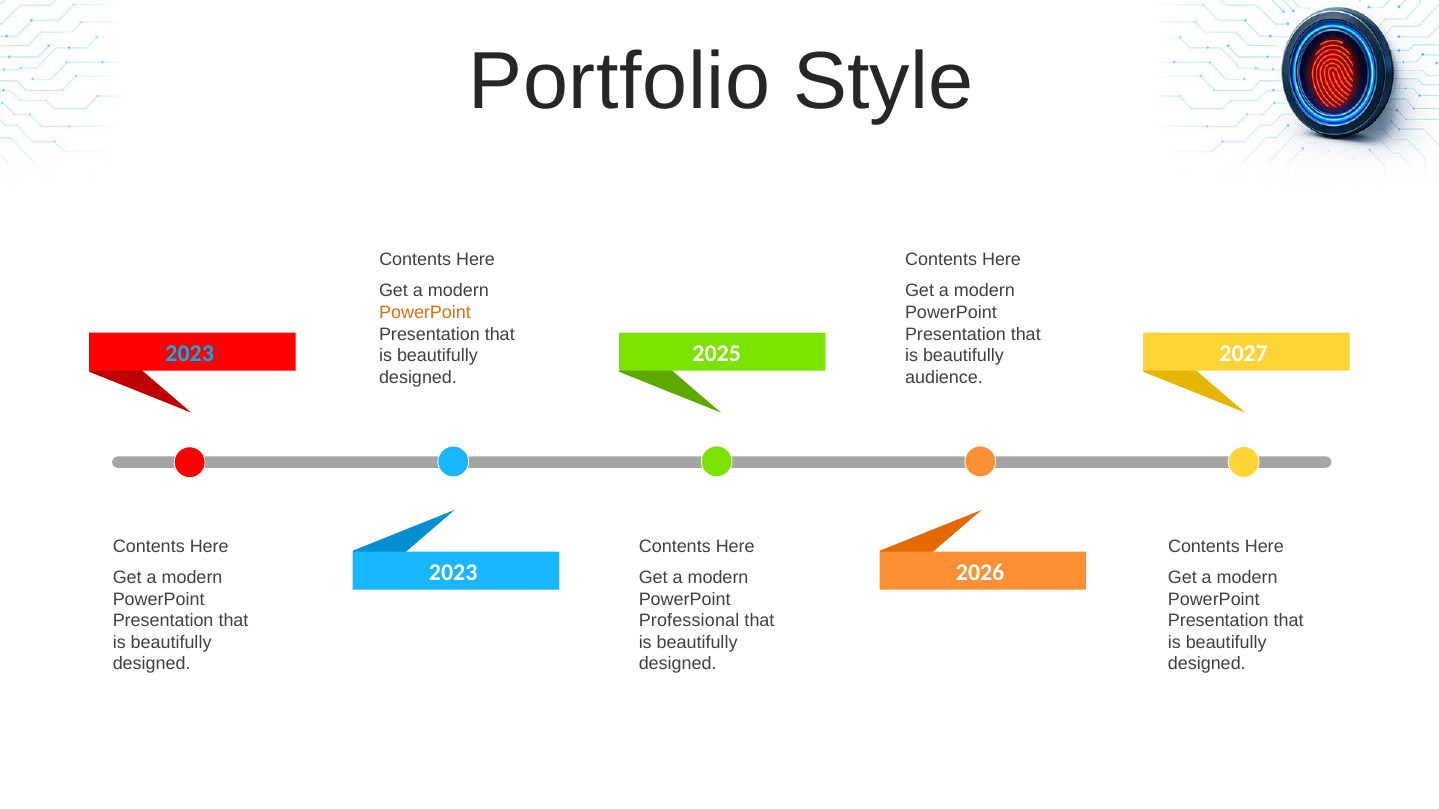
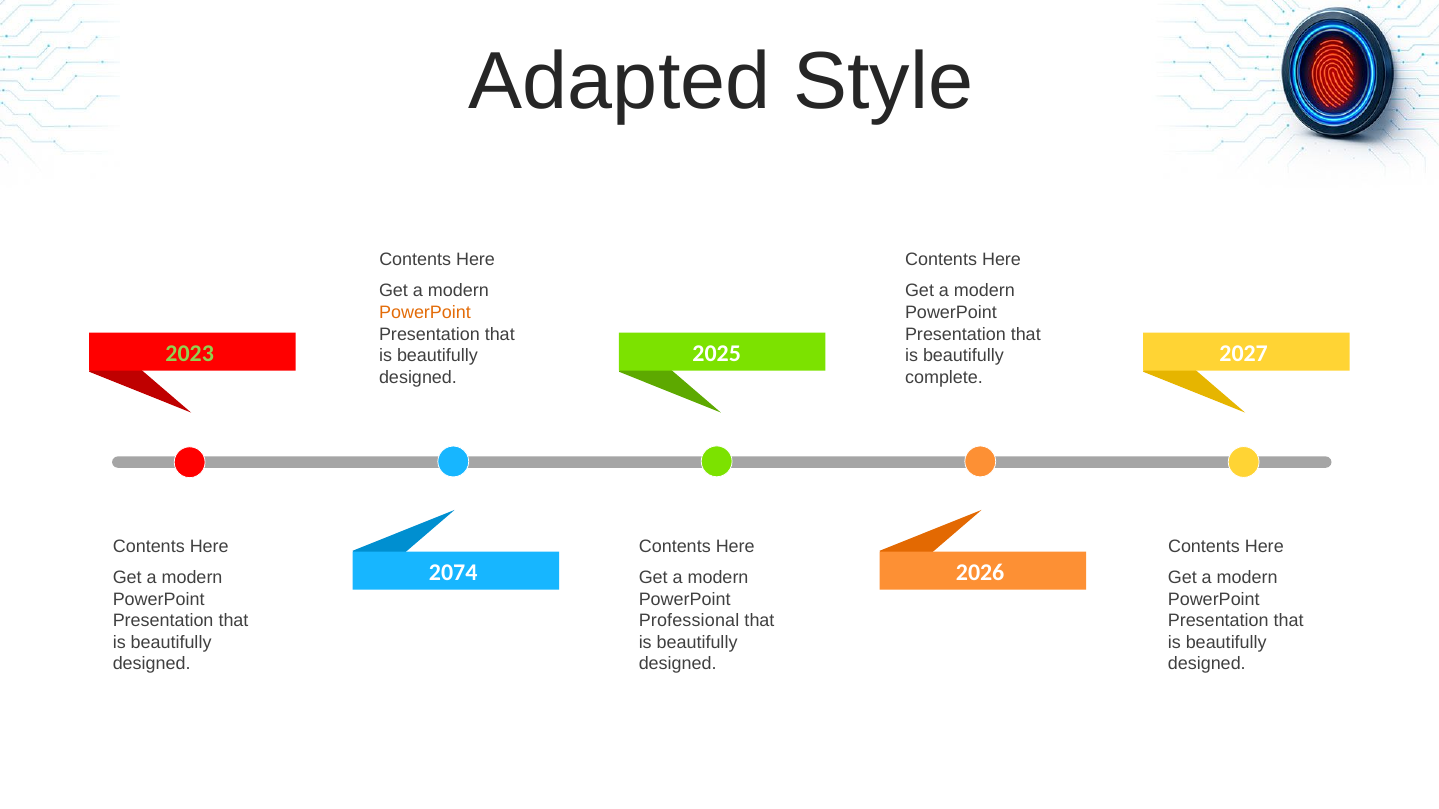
Portfolio: Portfolio -> Adapted
2023 at (190, 353) colour: light blue -> light green
audience: audience -> complete
2023 at (453, 573): 2023 -> 2074
